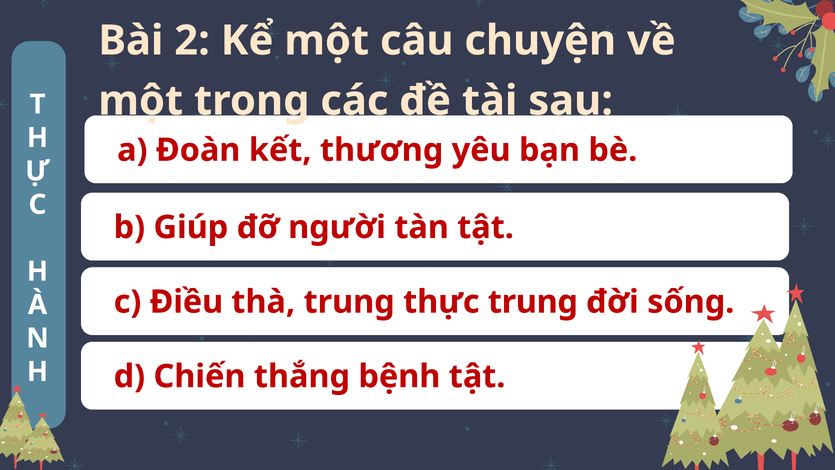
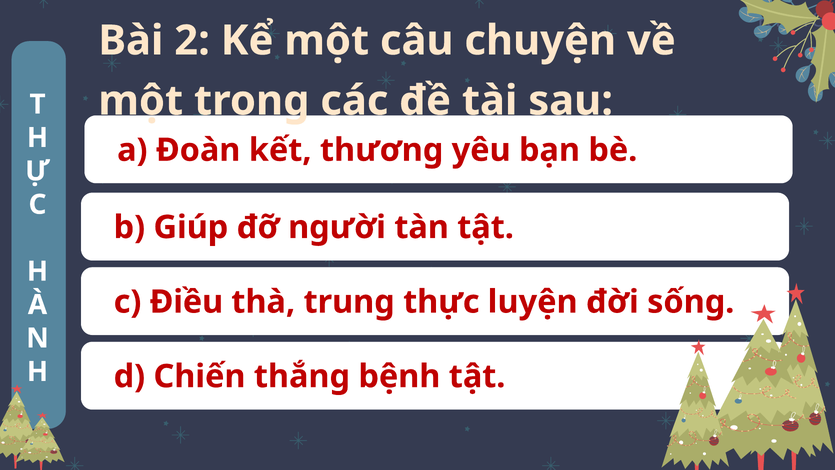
thực trung: trung -> luyện
